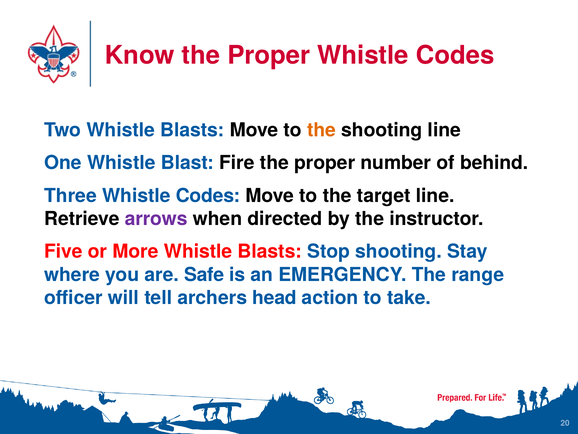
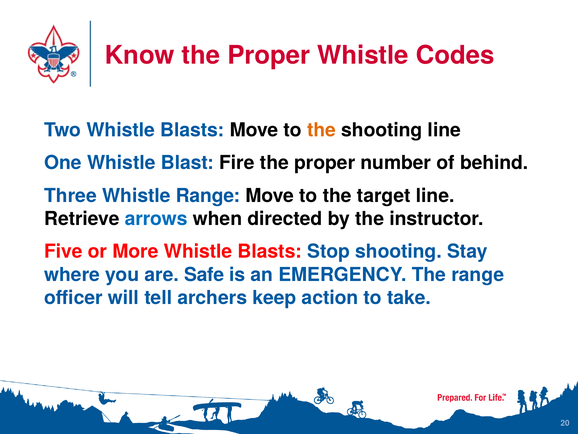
Three Whistle Codes: Codes -> Range
arrows colour: purple -> blue
head: head -> keep
